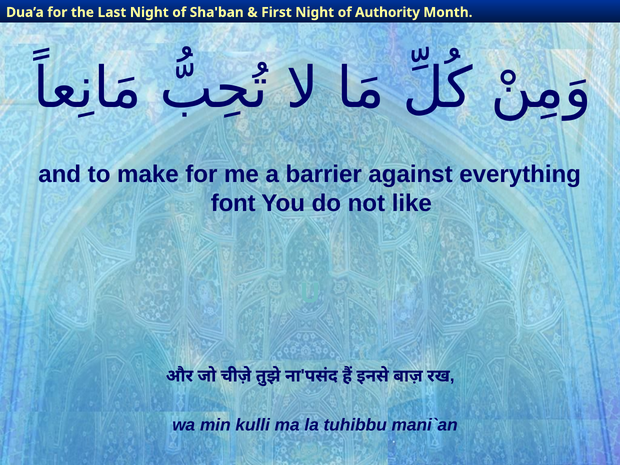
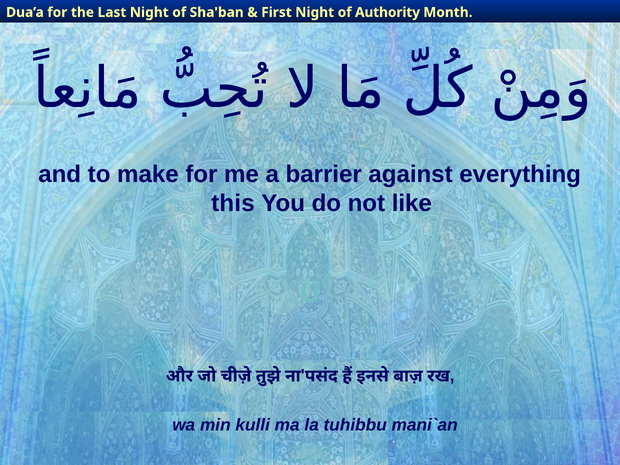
font: font -> this
